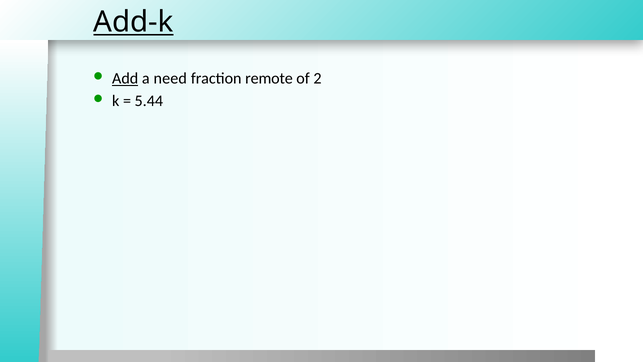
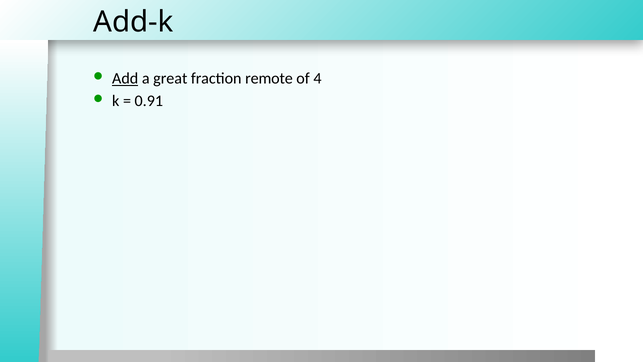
Add-k underline: present -> none
need: need -> great
2: 2 -> 4
5.44: 5.44 -> 0.91
